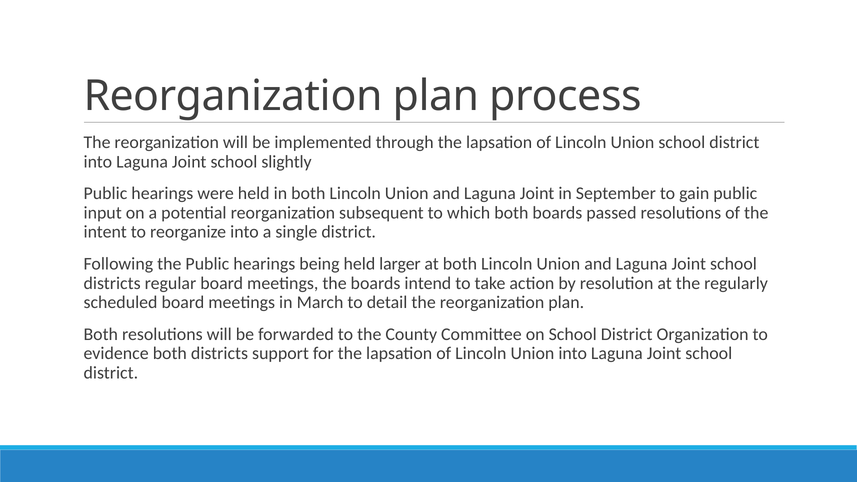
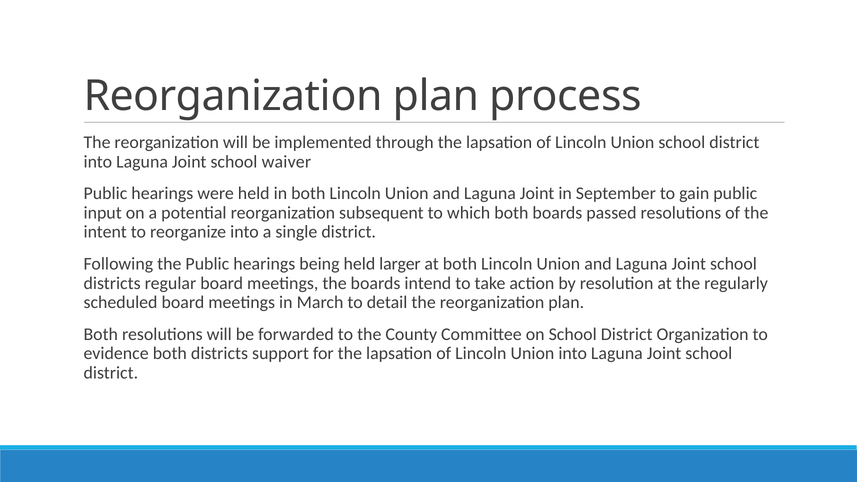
slightly: slightly -> waiver
